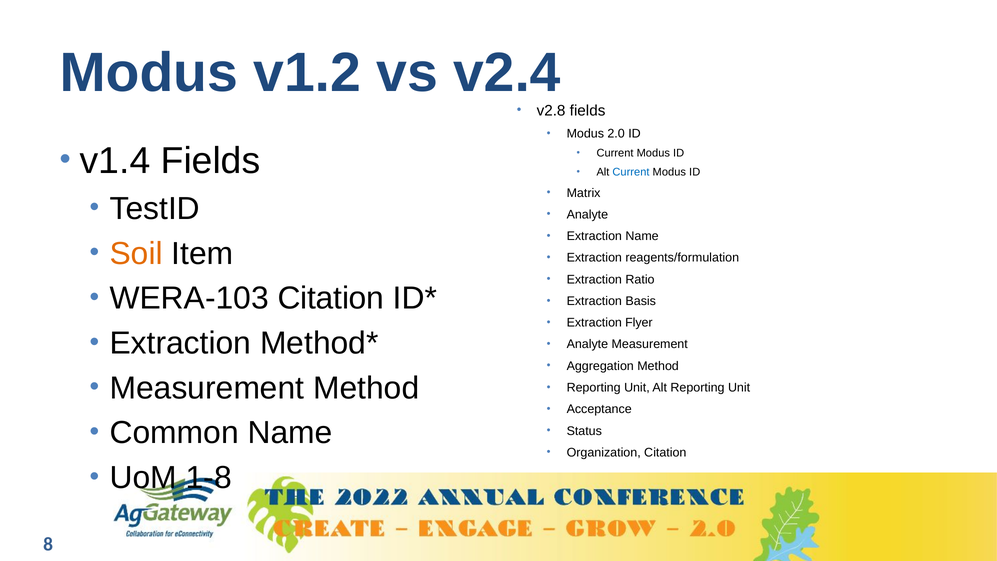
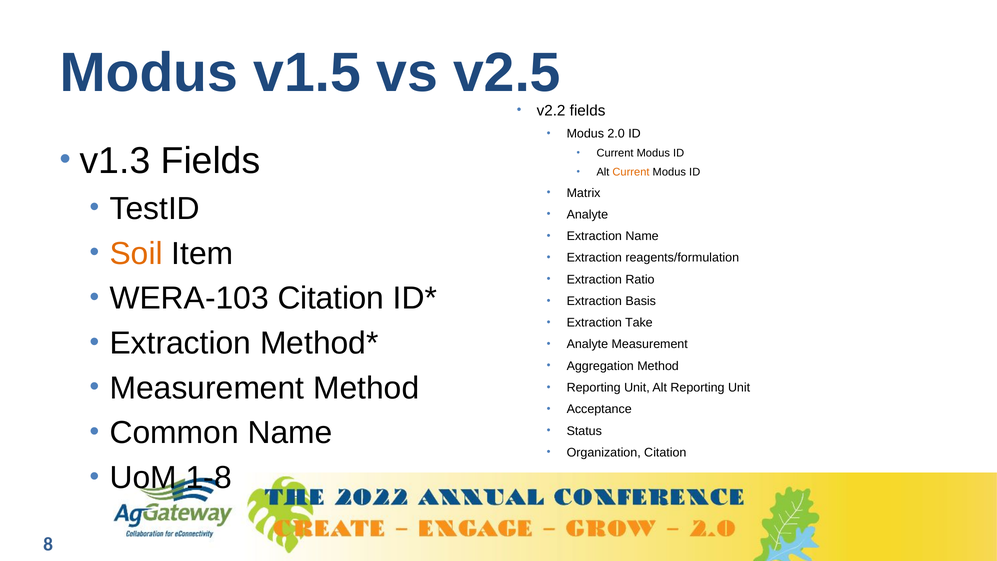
v1.2: v1.2 -> v1.5
v2.4: v2.4 -> v2.5
v2.8: v2.8 -> v2.2
v1.4: v1.4 -> v1.3
Current at (631, 172) colour: blue -> orange
Flyer: Flyer -> Take
